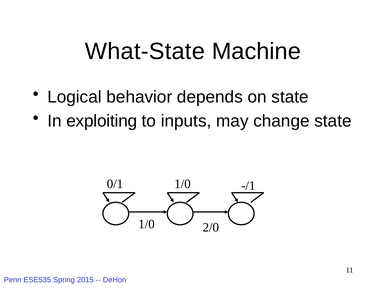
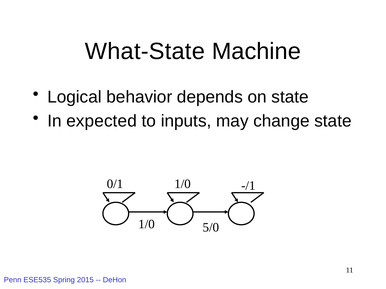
exploiting: exploiting -> expected
2/0: 2/0 -> 5/0
